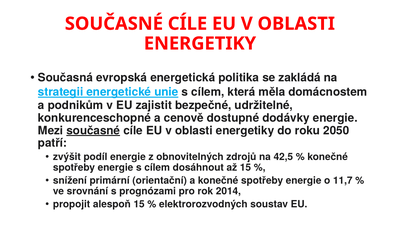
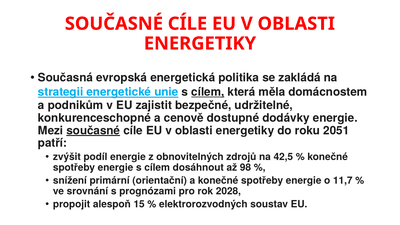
cílem at (208, 92) underline: none -> present
2050: 2050 -> 2051
až 15: 15 -> 98
2014: 2014 -> 2028
